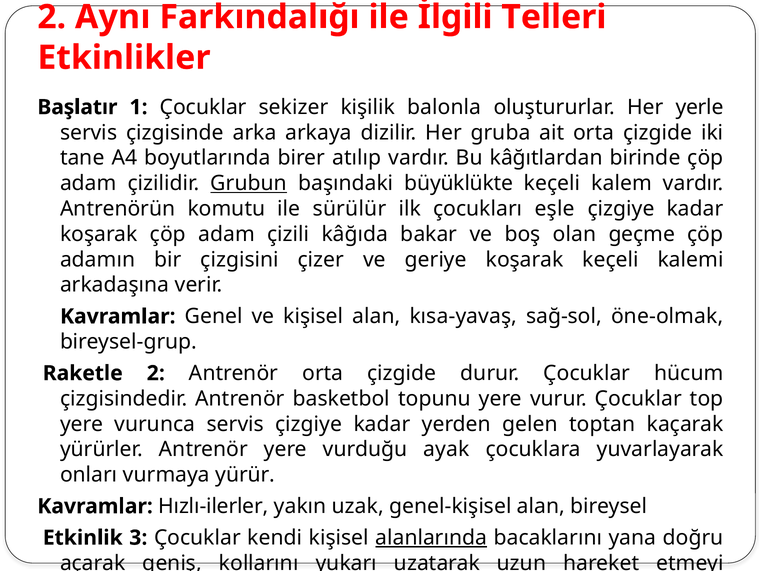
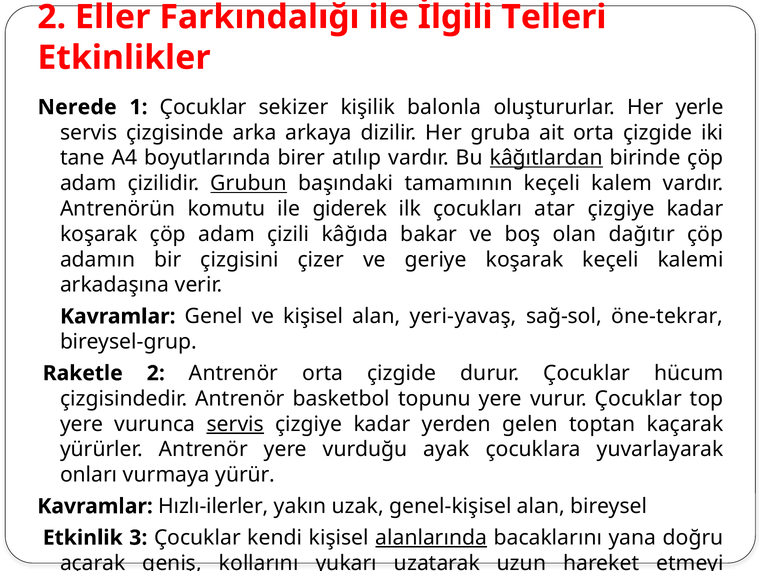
Aynı: Aynı -> Eller
Başlatır: Başlatır -> Nerede
kâğıtlardan underline: none -> present
büyüklükte: büyüklükte -> tamamının
sürülür: sürülür -> giderek
çocukları eşle: eşle -> atar
geçme: geçme -> dağıtır
kısa-yavaş: kısa-yavaş -> yeri-yavaş
öne-olmak: öne-olmak -> öne-tekrar
servis at (235, 424) underline: none -> present
